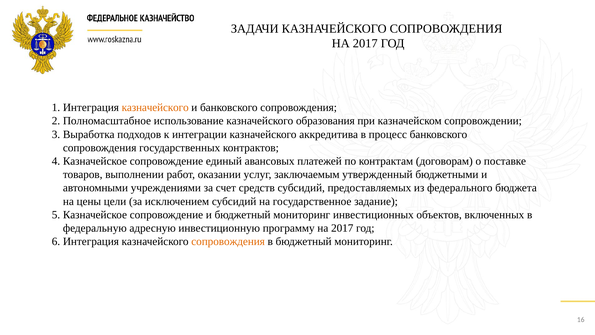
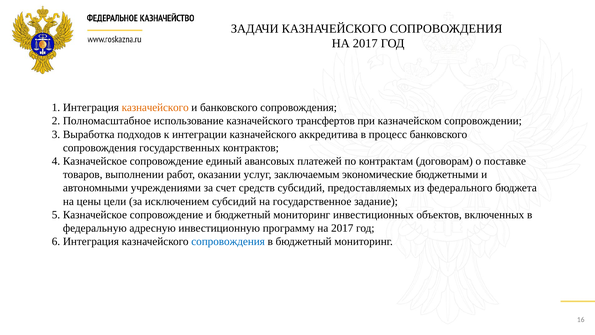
образования: образования -> трансфертов
утвержденный: утвержденный -> экономические
сопровождения at (228, 241) colour: orange -> blue
